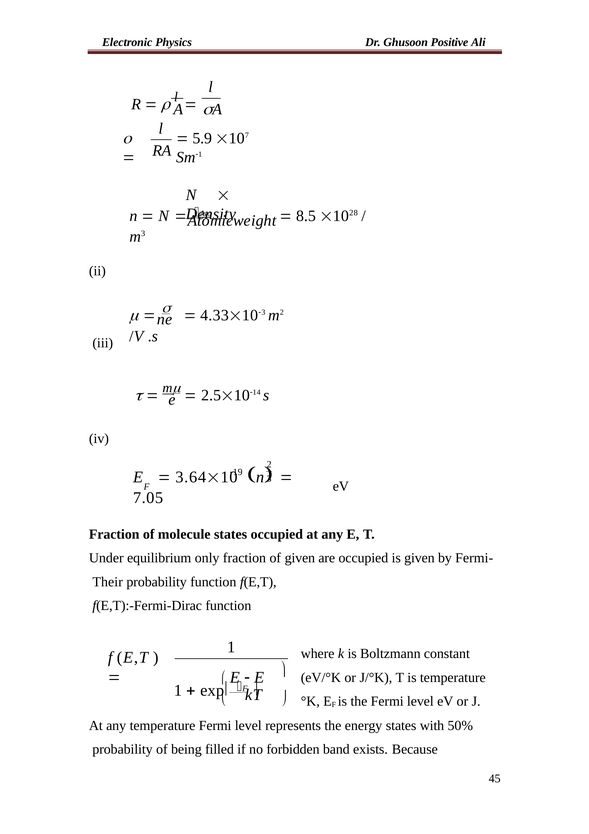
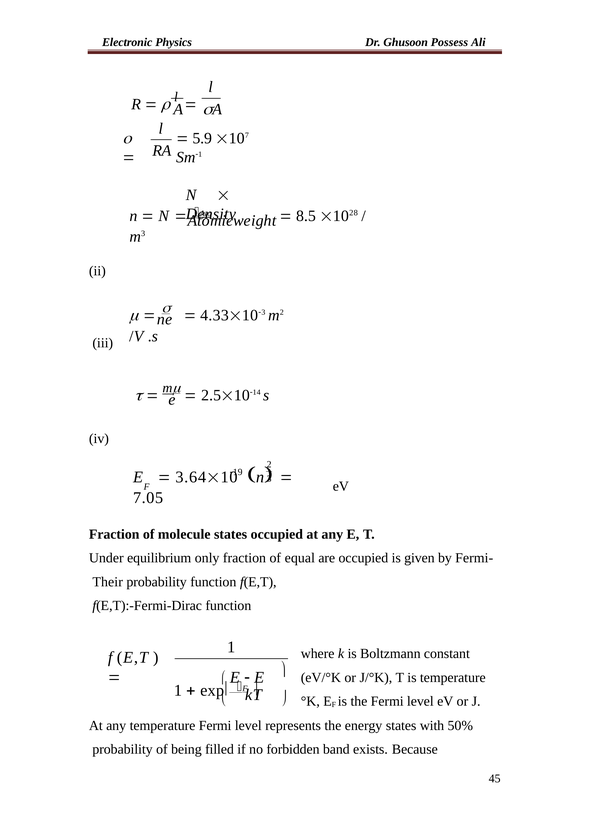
Positive: Positive -> Possess
of given: given -> equal
